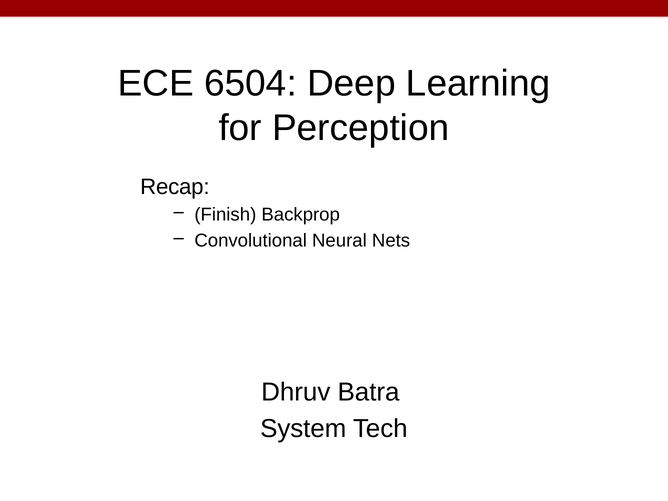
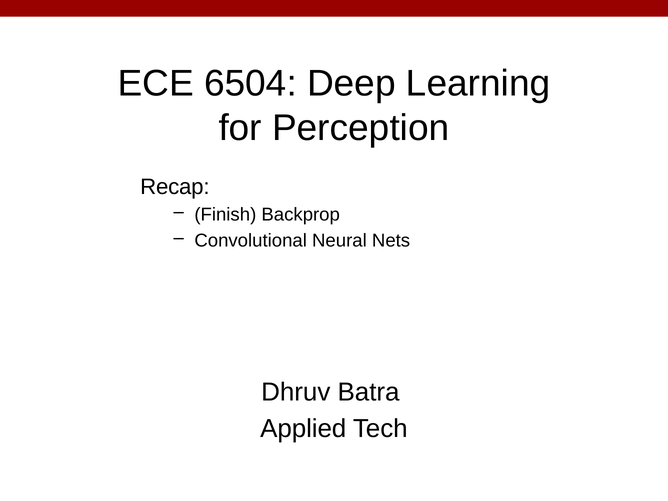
System: System -> Applied
